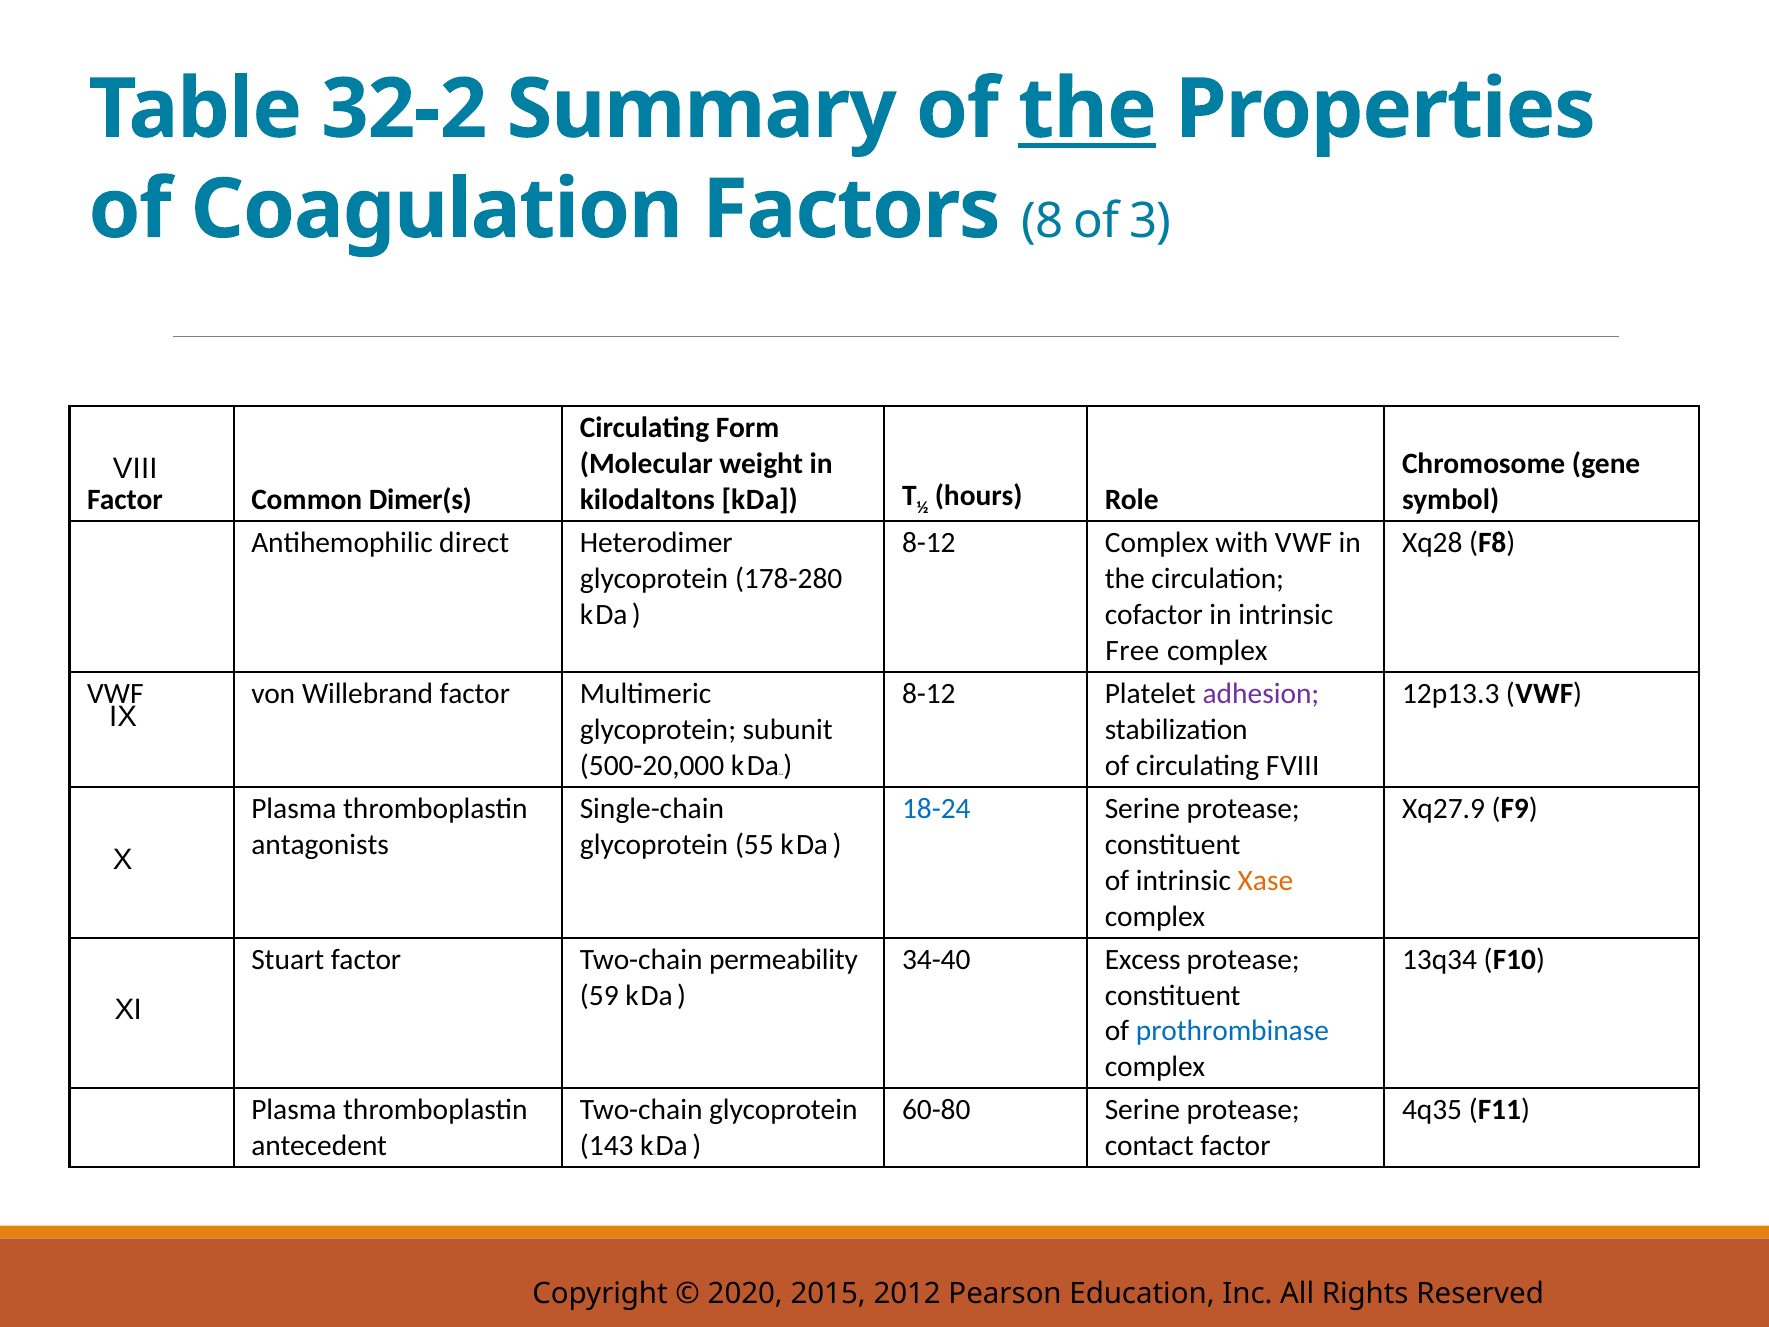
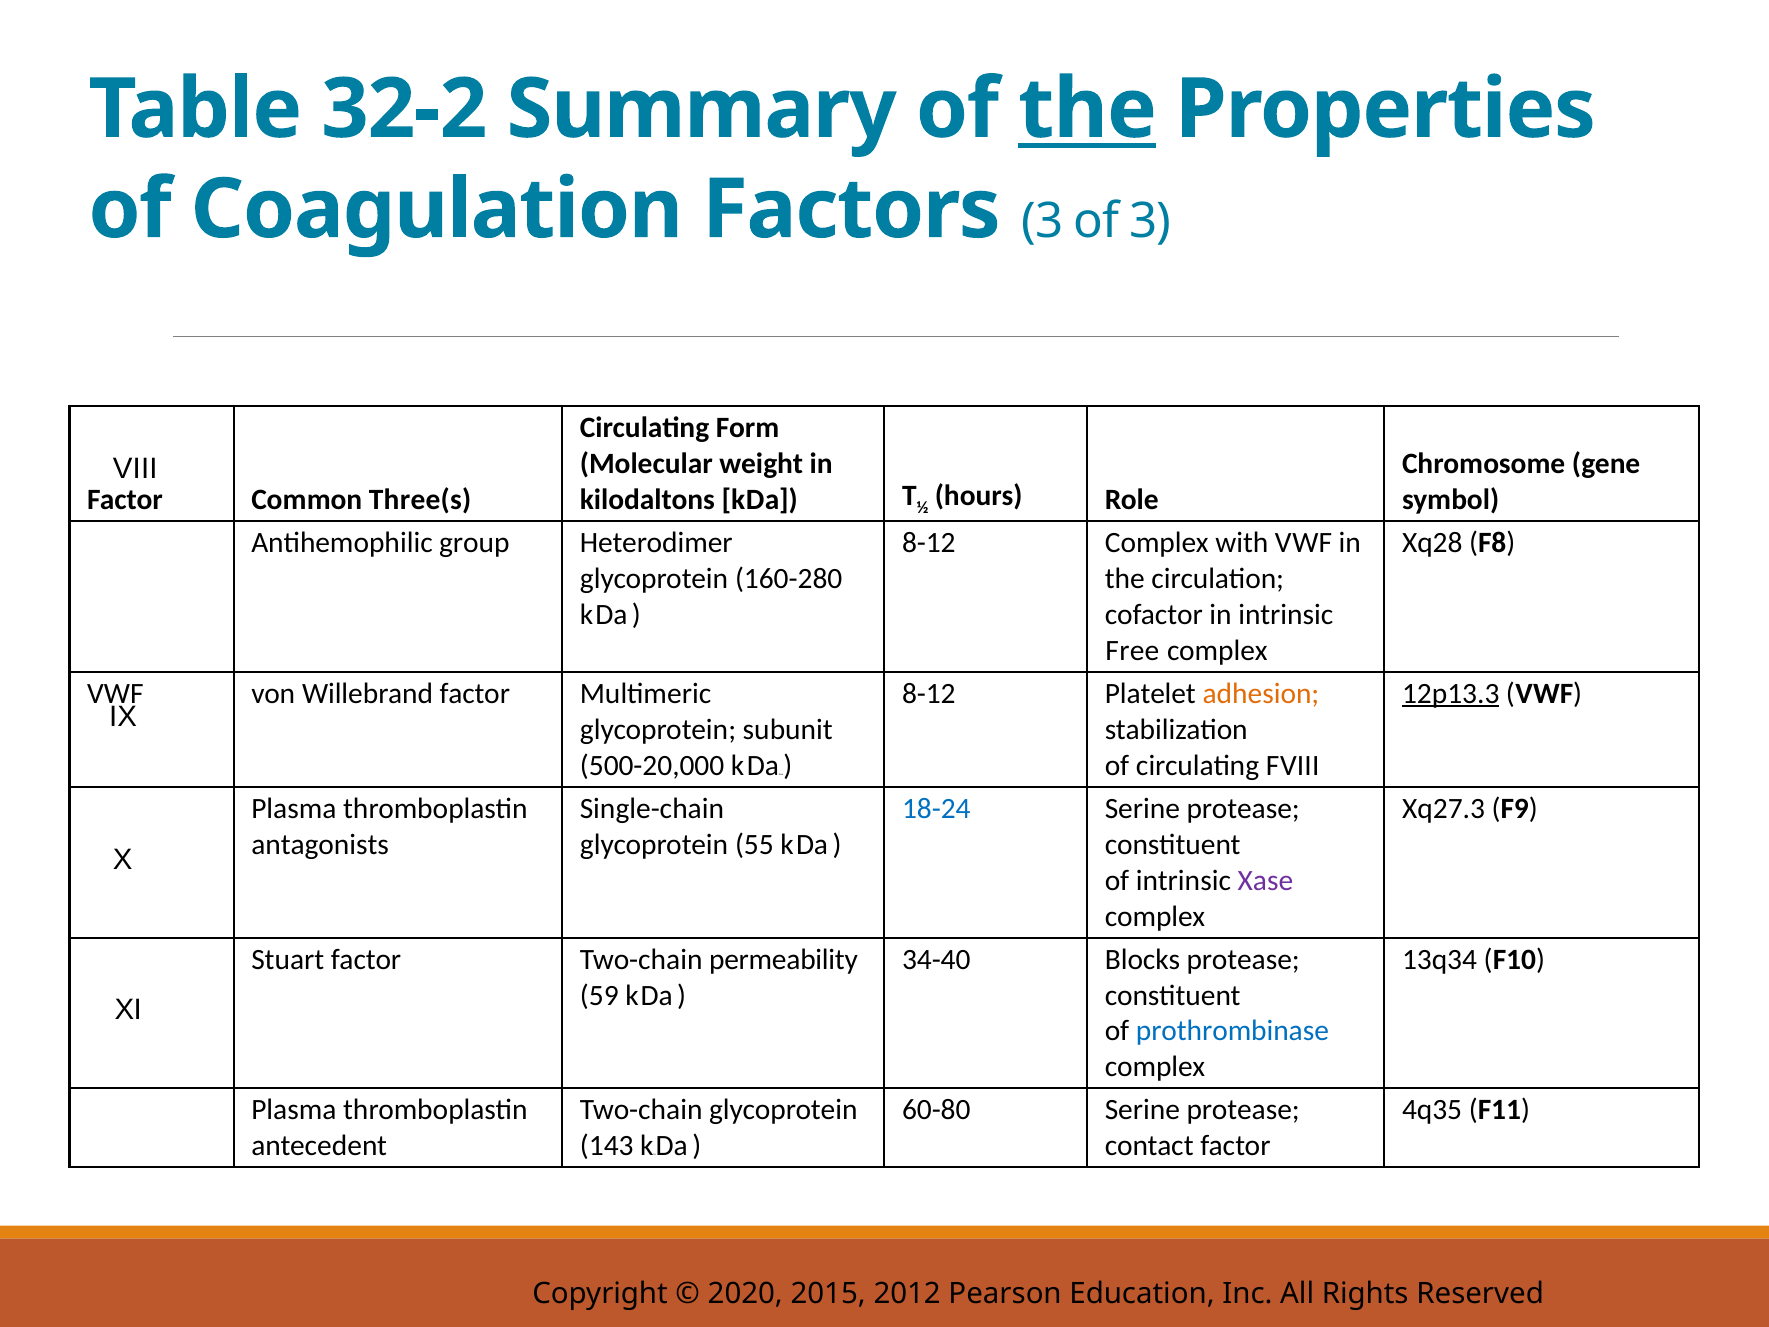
Factors 8: 8 -> 3
Dimer(s: Dimer(s -> Three(s
direct: direct -> group
178-280: 178-280 -> 160-280
adhesion colour: purple -> orange
12p13.3 underline: none -> present
q27.9: q27.9 -> q27.3
Xase colour: orange -> purple
Excess: Excess -> Blocks
